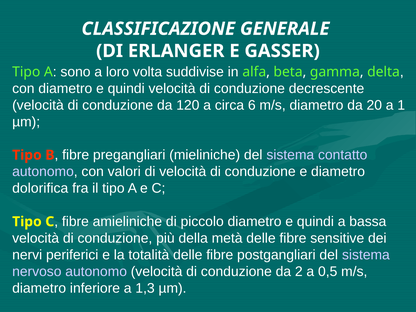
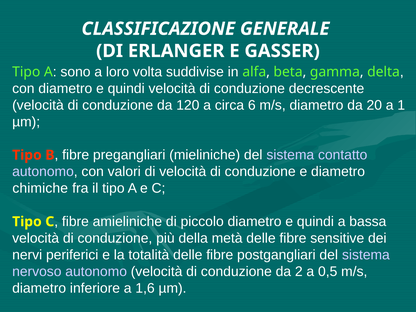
dolorifica: dolorifica -> chimiche
1,3: 1,3 -> 1,6
